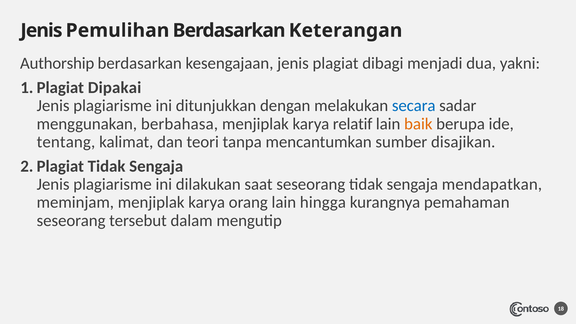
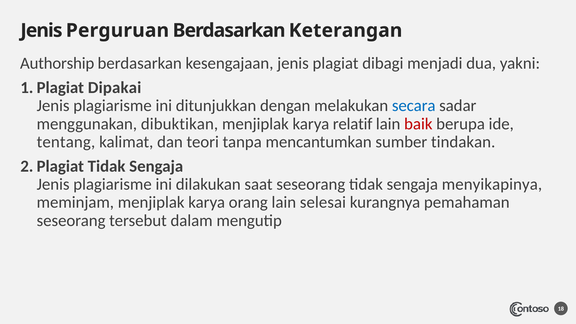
Pemulihan: Pemulihan -> Perguruan
berbahasa: berbahasa -> dibuktikan
baik colour: orange -> red
disajikan: disajikan -> tindakan
mendapatkan: mendapatkan -> menyikapinya
hingga: hingga -> selesai
